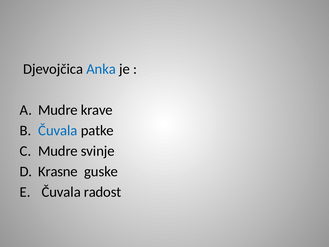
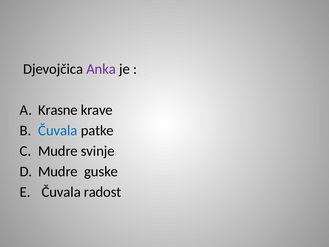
Anka colour: blue -> purple
Mudre at (58, 110): Mudre -> Krasne
Krasne at (58, 171): Krasne -> Mudre
